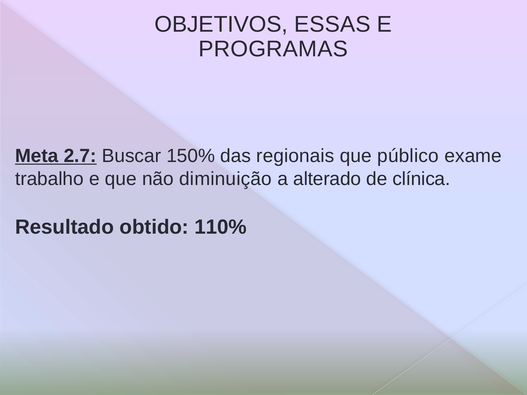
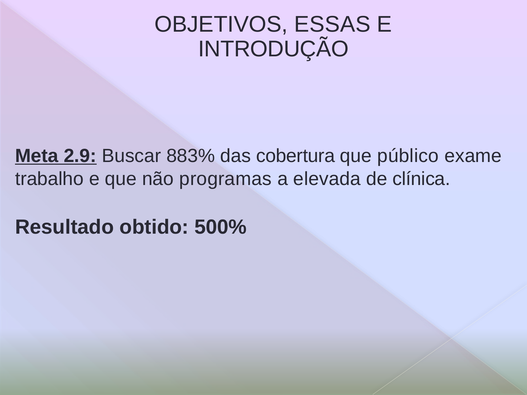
PROGRAMAS: PROGRAMAS -> INTRODUÇÃO
2.7: 2.7 -> 2.9
150%: 150% -> 883%
regionais: regionais -> cobertura
diminuição: diminuição -> programas
alterado: alterado -> elevada
110%: 110% -> 500%
